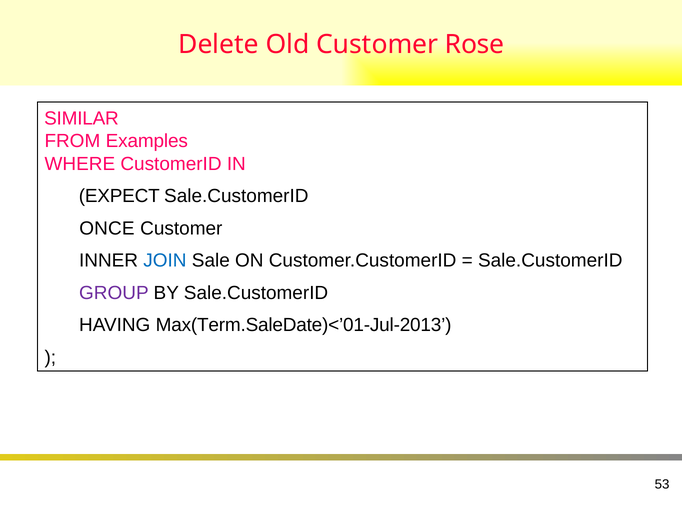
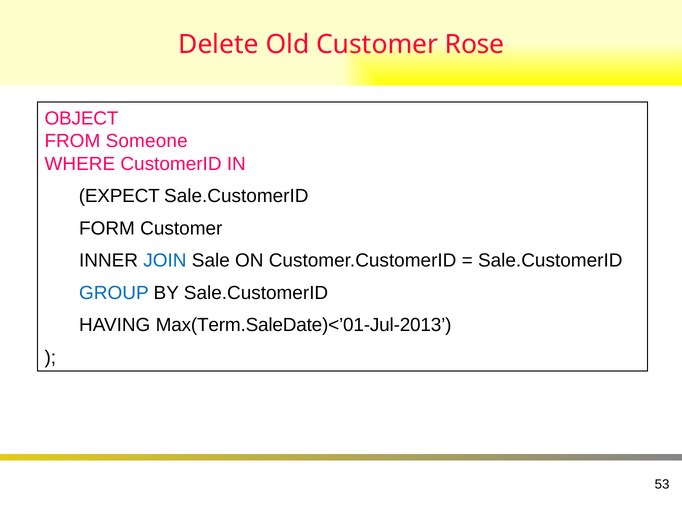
SIMILAR: SIMILAR -> OBJECT
Examples: Examples -> Someone
ONCE: ONCE -> FORM
GROUP colour: purple -> blue
